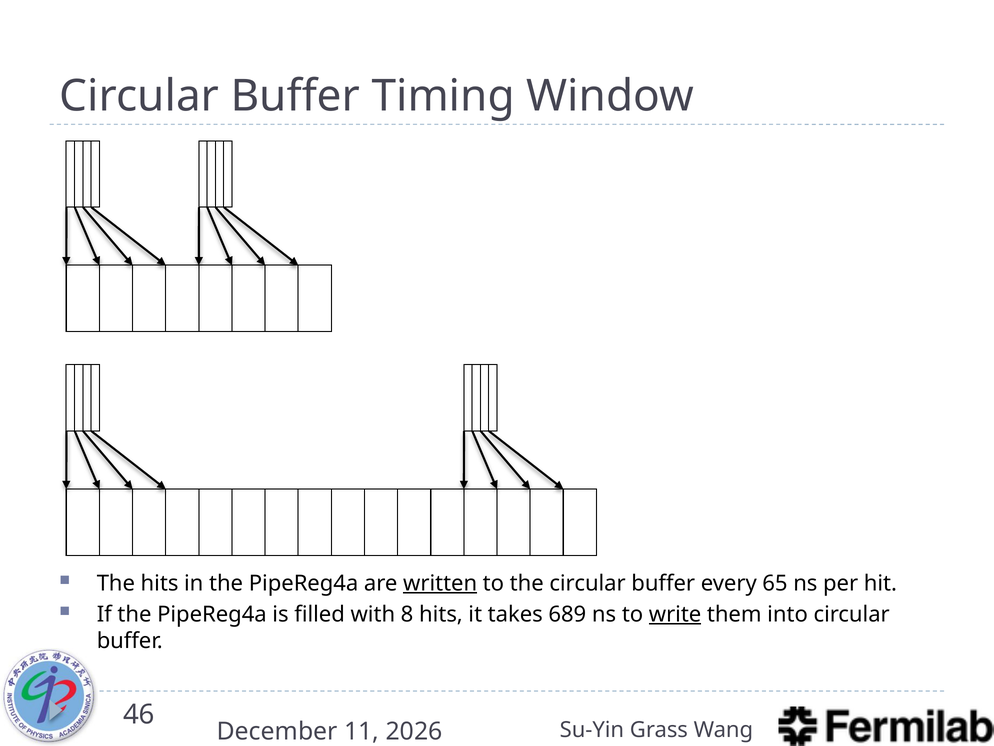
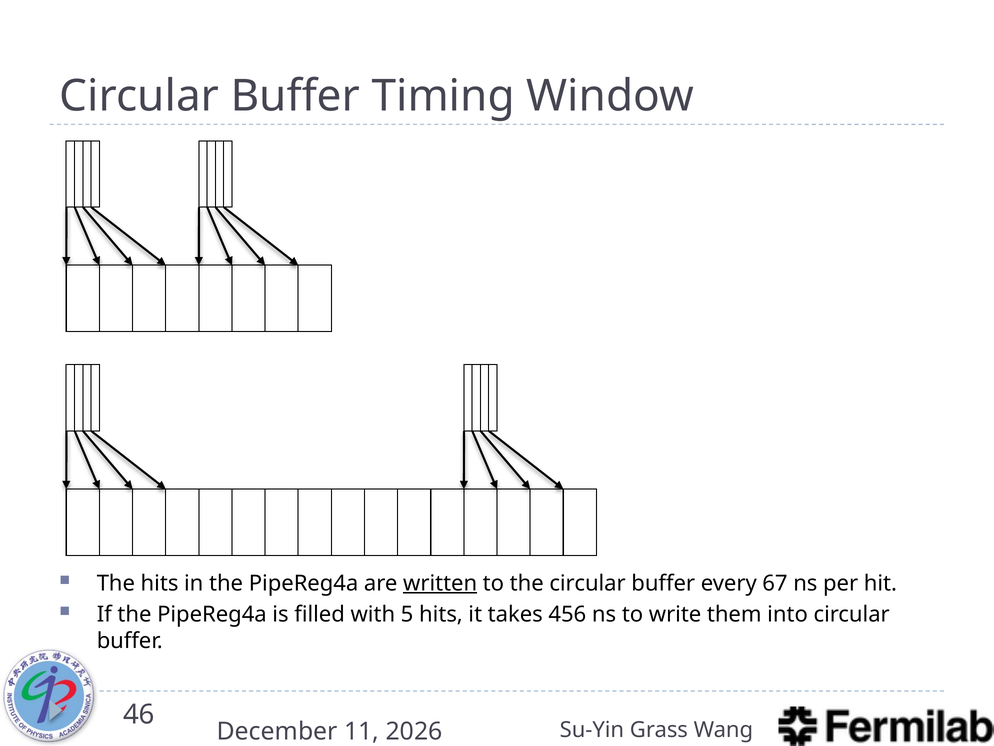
65: 65 -> 67
8: 8 -> 5
689: 689 -> 456
write underline: present -> none
